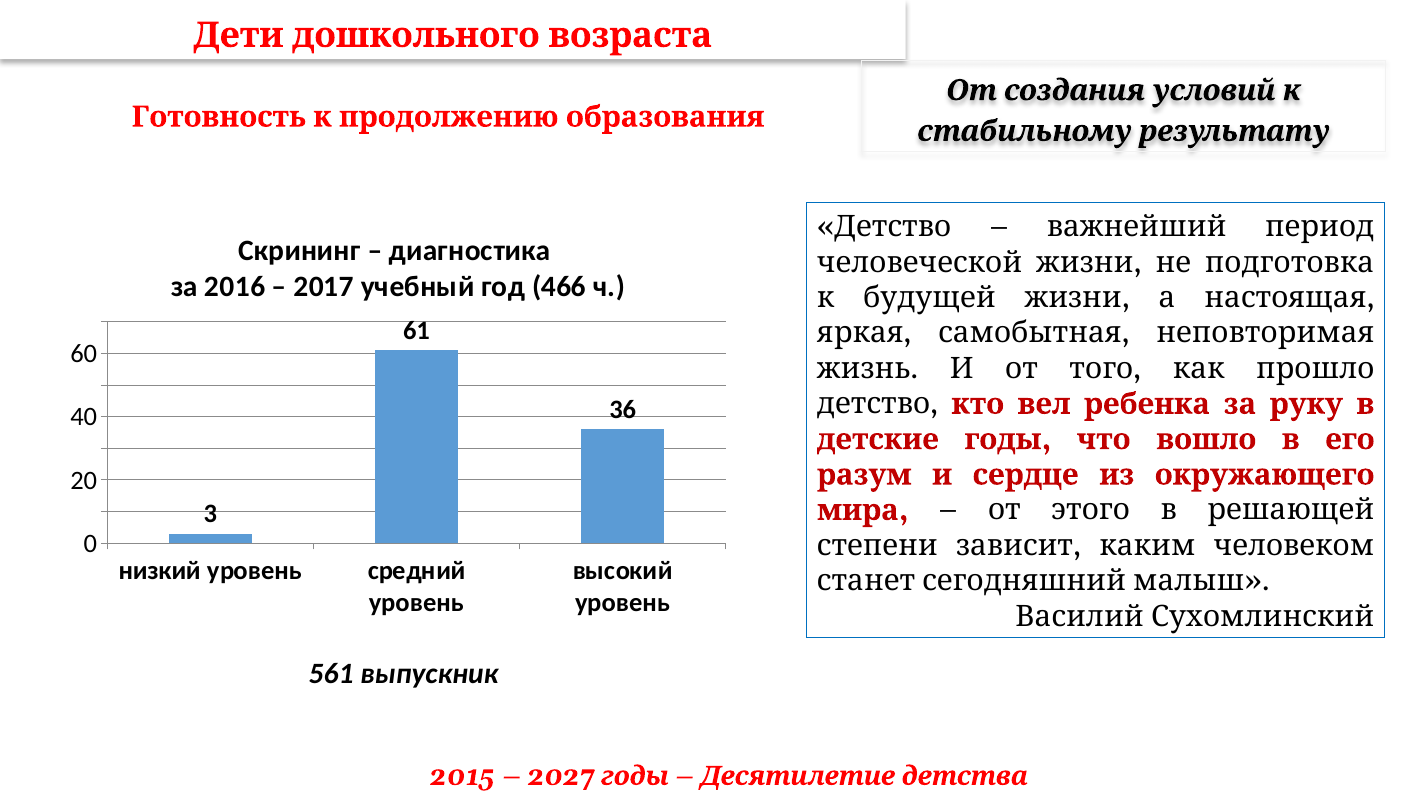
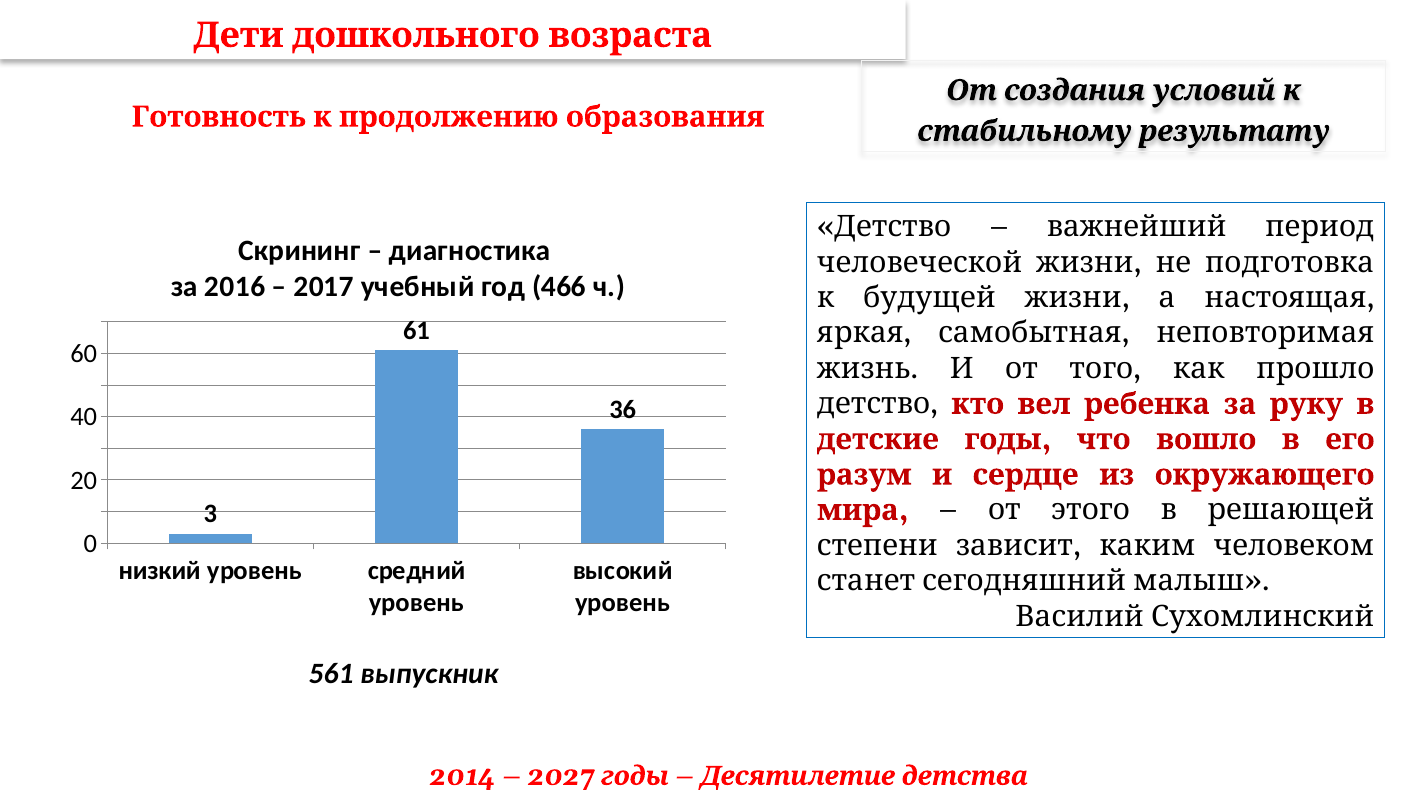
2015: 2015 -> 2014
